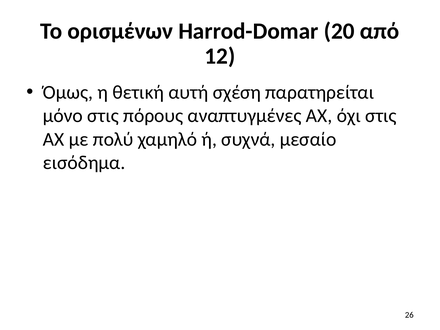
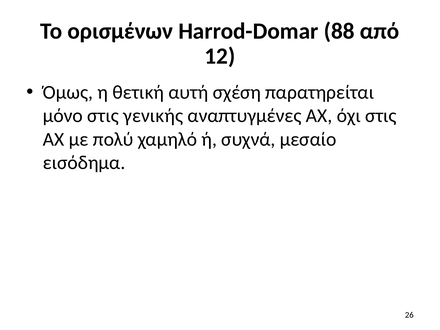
20: 20 -> 88
πόρους: πόρους -> γενικής
